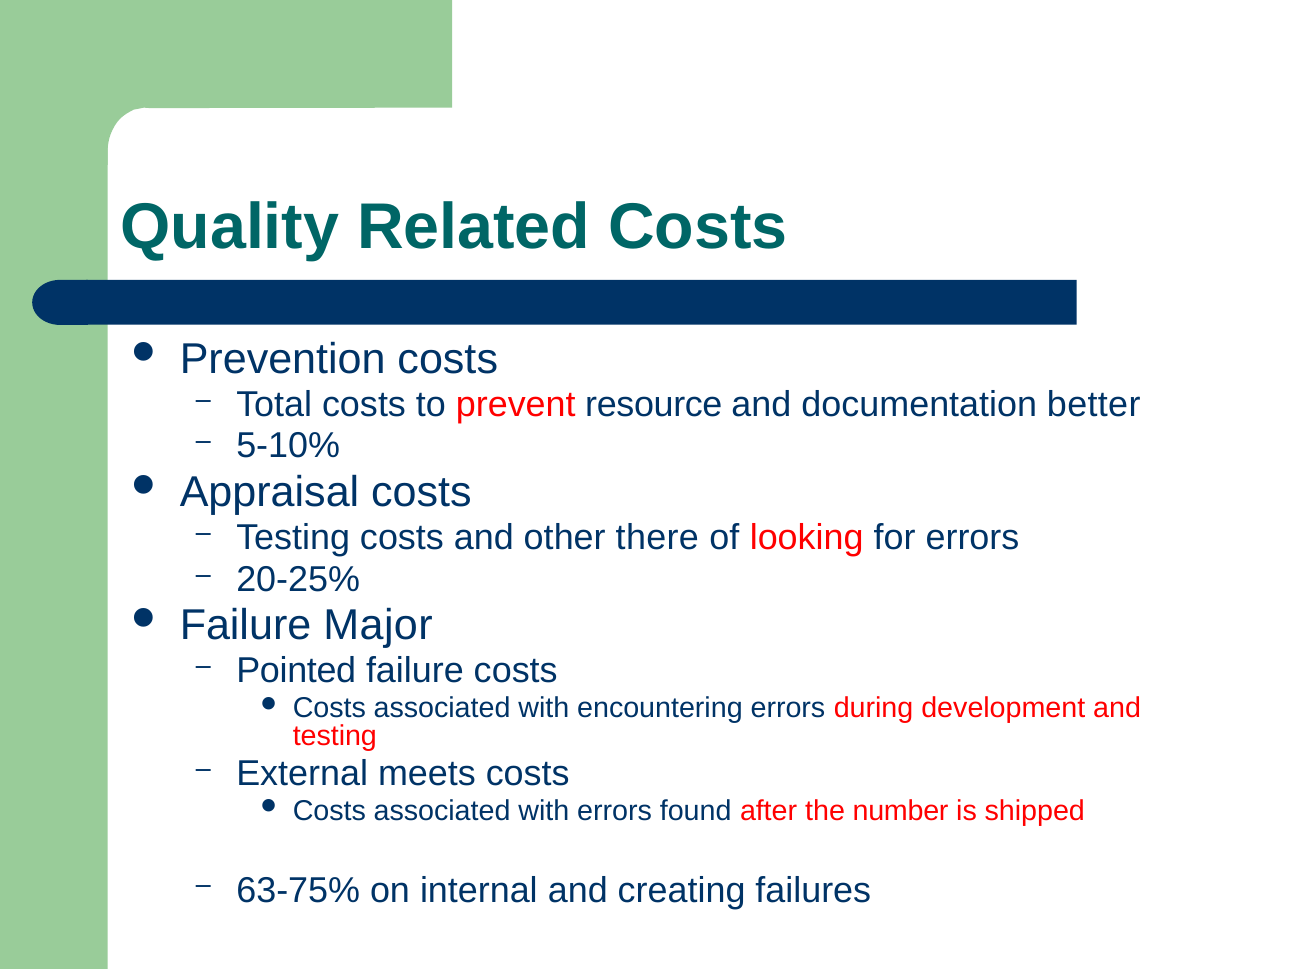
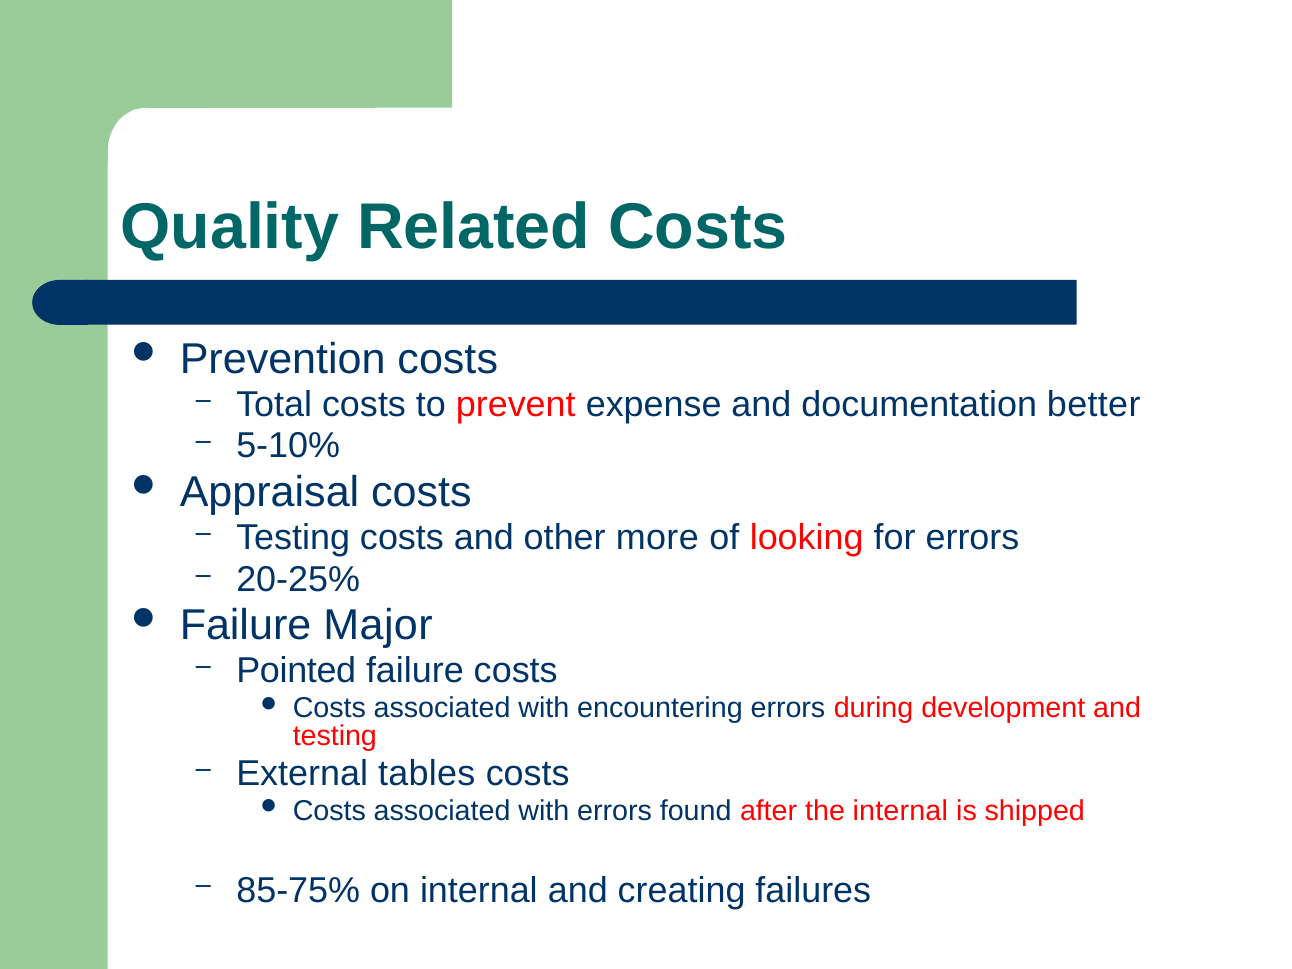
resource: resource -> expense
there: there -> more
meets: meets -> tables
the number: number -> internal
63-75%: 63-75% -> 85-75%
